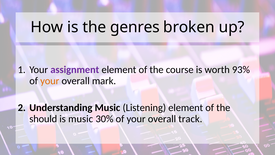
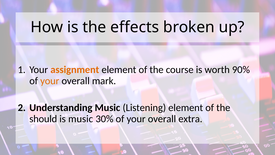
genres: genres -> effects
assignment colour: purple -> orange
93%: 93% -> 90%
track: track -> extra
